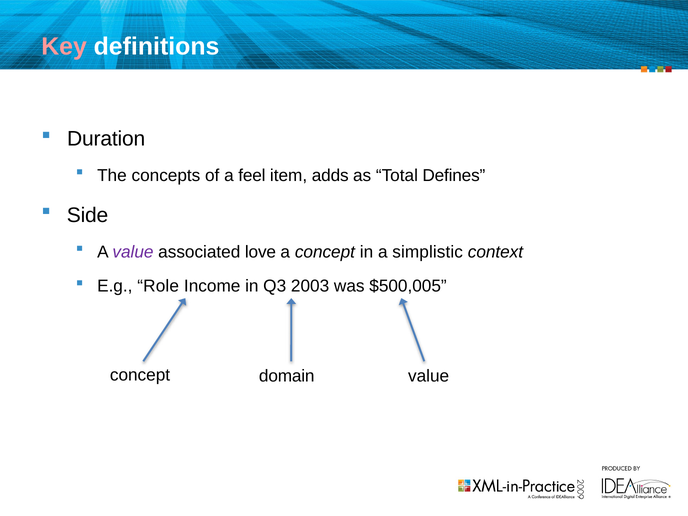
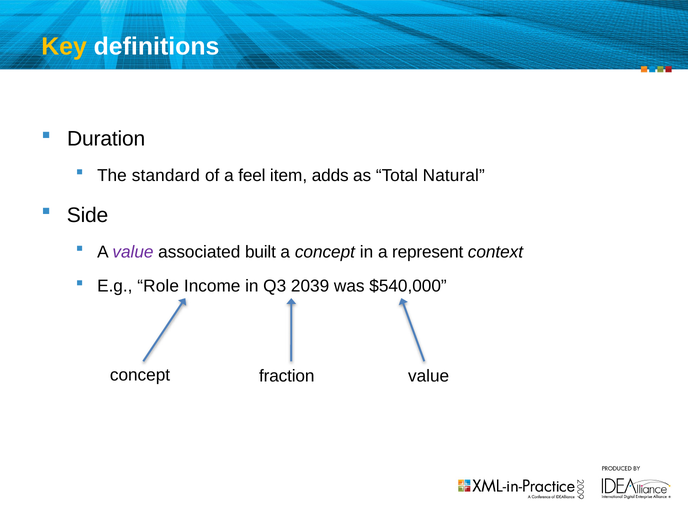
Key colour: pink -> yellow
concepts: concepts -> standard
Defines: Defines -> Natural
love: love -> built
simplistic: simplistic -> represent
2003: 2003 -> 2039
$500,005: $500,005 -> $540,000
domain: domain -> fraction
